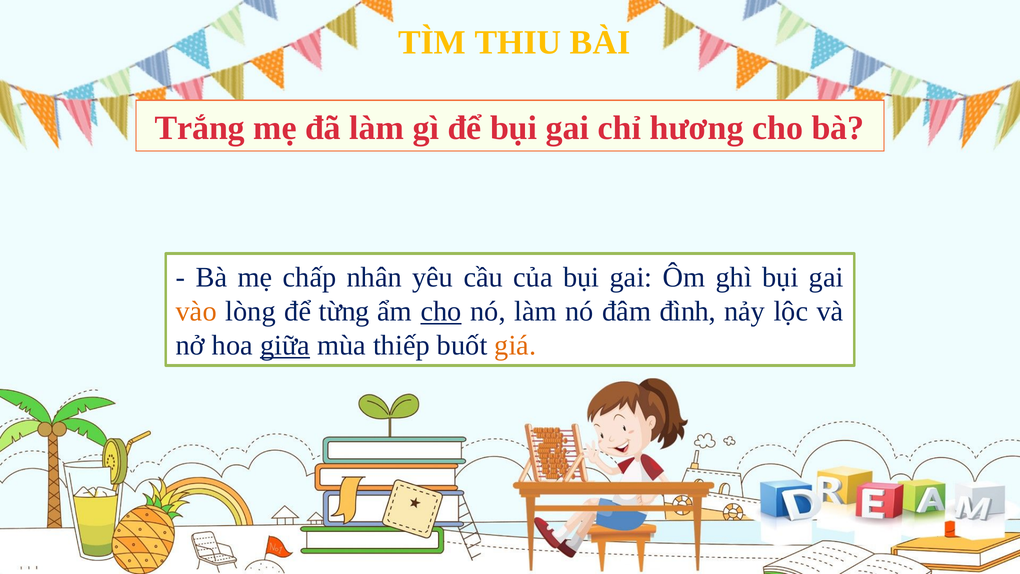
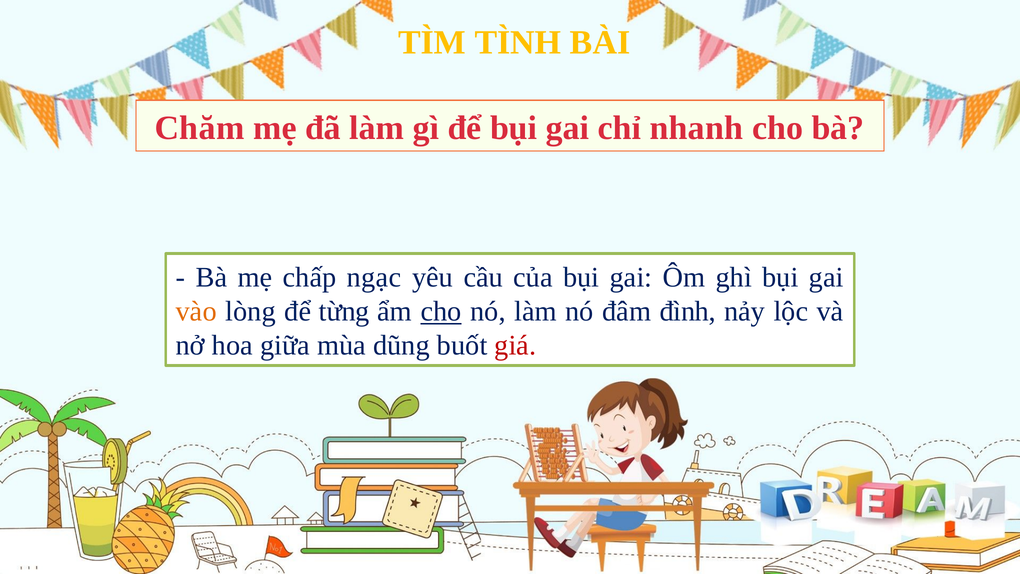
THIU: THIU -> TÌNH
Trắng: Trắng -> Chăm
hương: hương -> nhanh
nhân: nhân -> ngạc
giữa underline: present -> none
thiếp: thiếp -> dũng
giá colour: orange -> red
